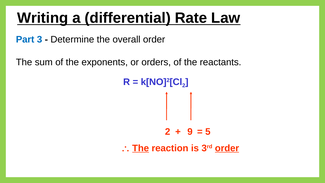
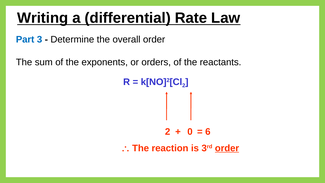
9: 9 -> 0
5: 5 -> 6
The at (141, 148) underline: present -> none
